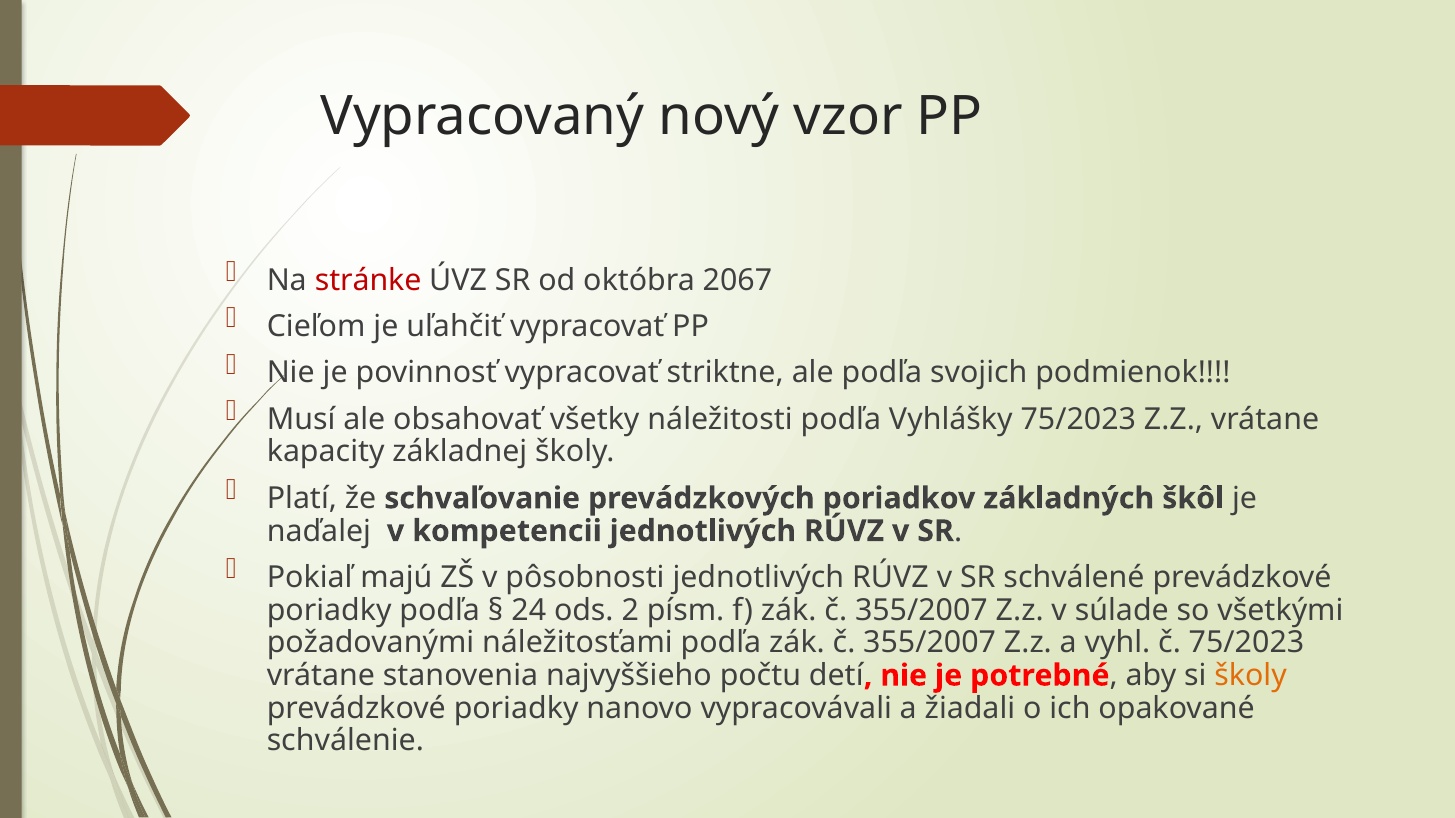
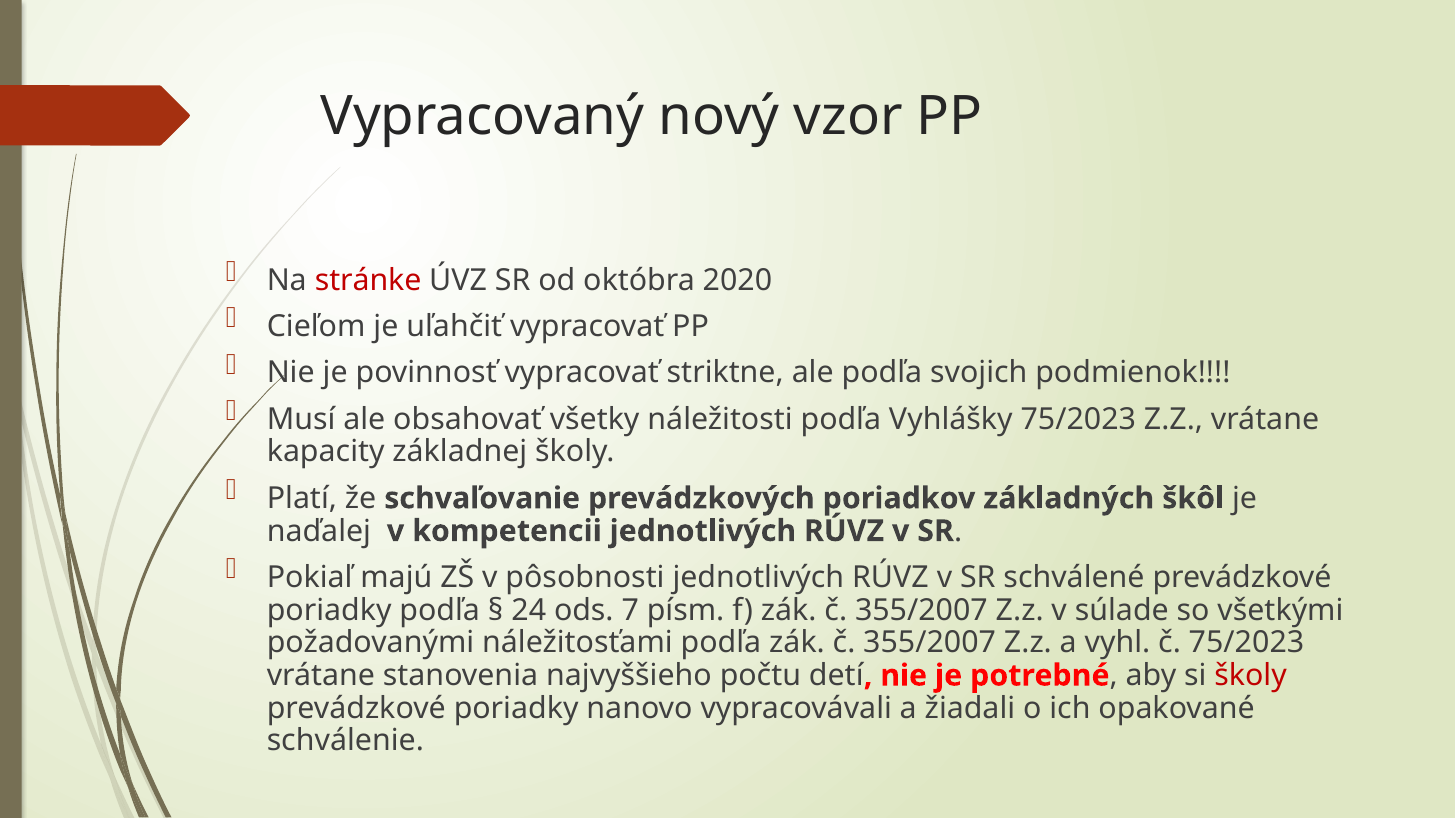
2067: 2067 -> 2020
2: 2 -> 7
školy at (1251, 676) colour: orange -> red
